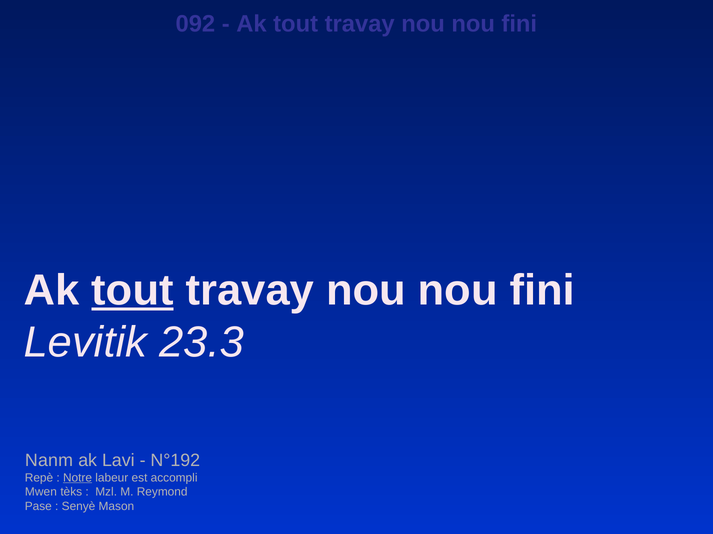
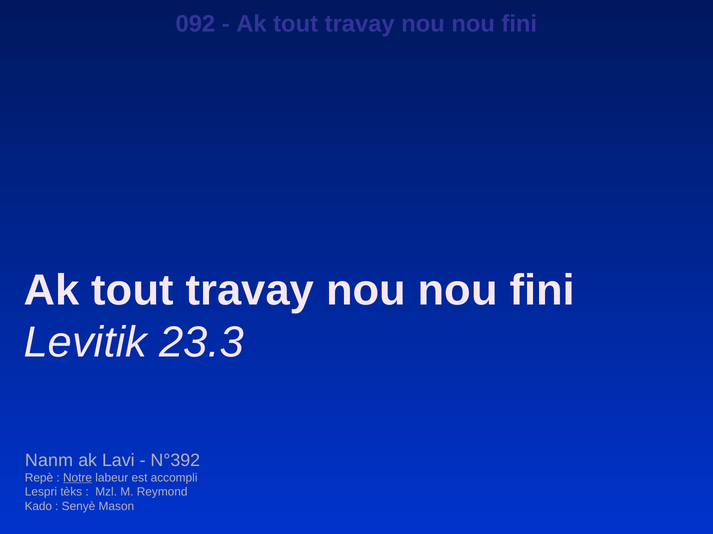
tout at (133, 291) underline: present -> none
N°192: N°192 -> N°392
Mwen: Mwen -> Lespri
Pase: Pase -> Kado
